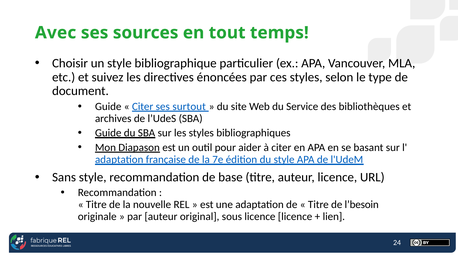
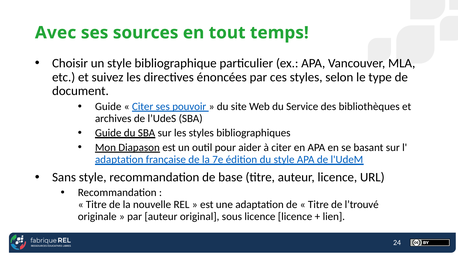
surtout: surtout -> pouvoir
l’besoin: l’besoin -> l’trouvé
